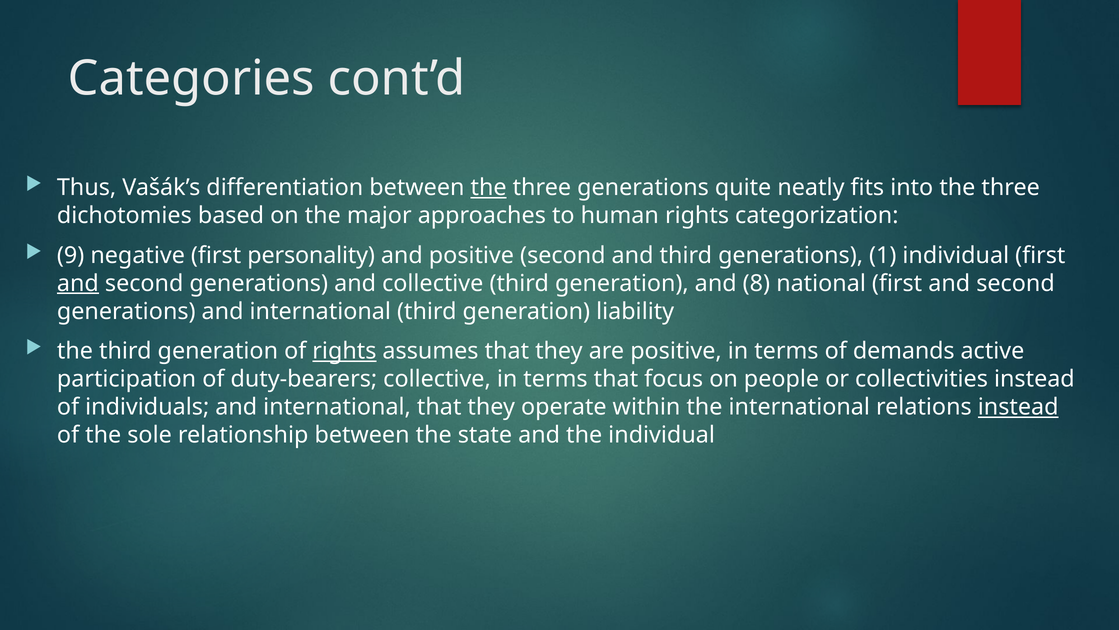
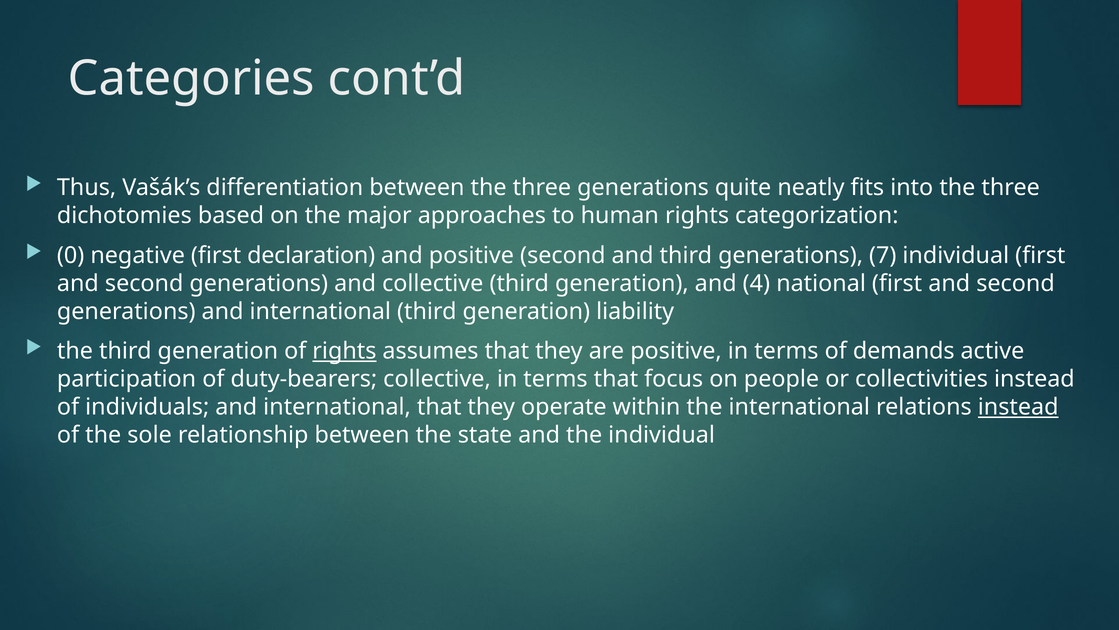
the at (489, 187) underline: present -> none
9: 9 -> 0
personality: personality -> declaration
1: 1 -> 7
and at (78, 283) underline: present -> none
8: 8 -> 4
